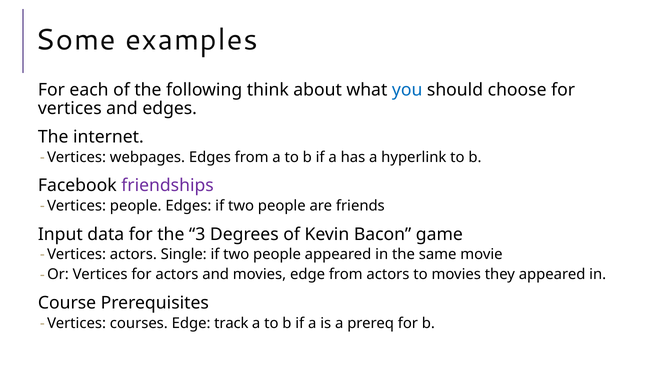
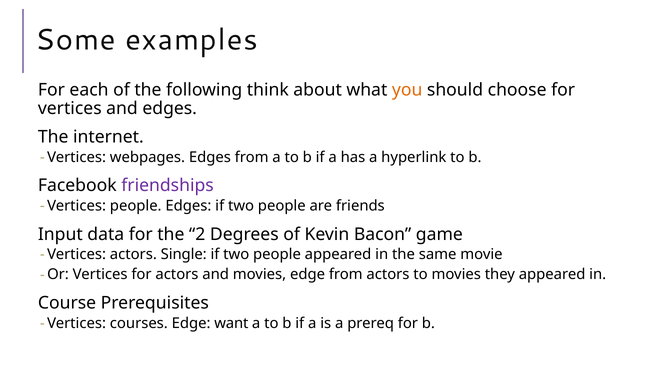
you colour: blue -> orange
3: 3 -> 2
track: track -> want
